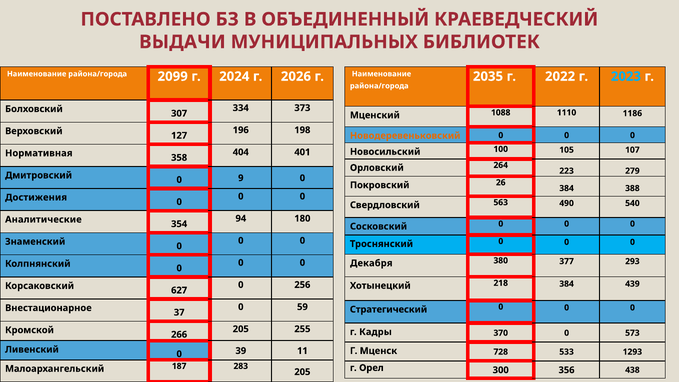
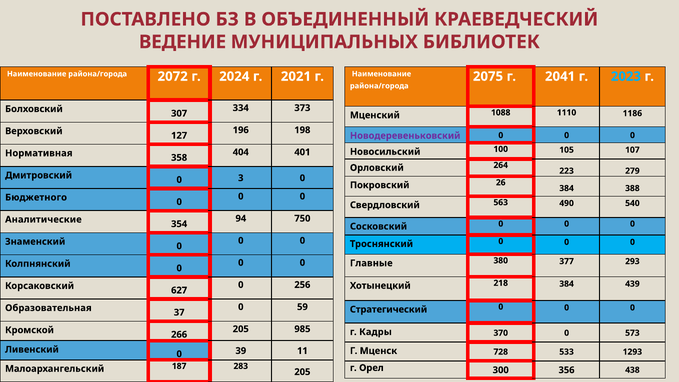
ВЫДАЧИ: ВЫДАЧИ -> ВЕДЕНИЕ
2099: 2099 -> 2072
2026: 2026 -> 2021
2035: 2035 -> 2075
2022: 2022 -> 2041
Новодеревеньковский colour: orange -> purple
9: 9 -> 3
Достижения: Достижения -> Бюджетного
180: 180 -> 750
Декабря: Декабря -> Главные
Внестационарное: Внестационарное -> Образовательная
255: 255 -> 985
